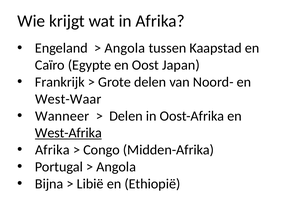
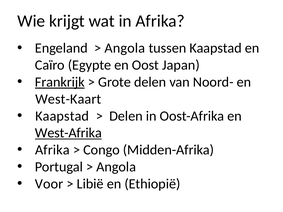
Frankrijk underline: none -> present
West-Waar: West-Waar -> West-Kaart
Wanneer at (62, 116): Wanneer -> Kaapstad
Bijna: Bijna -> Voor
